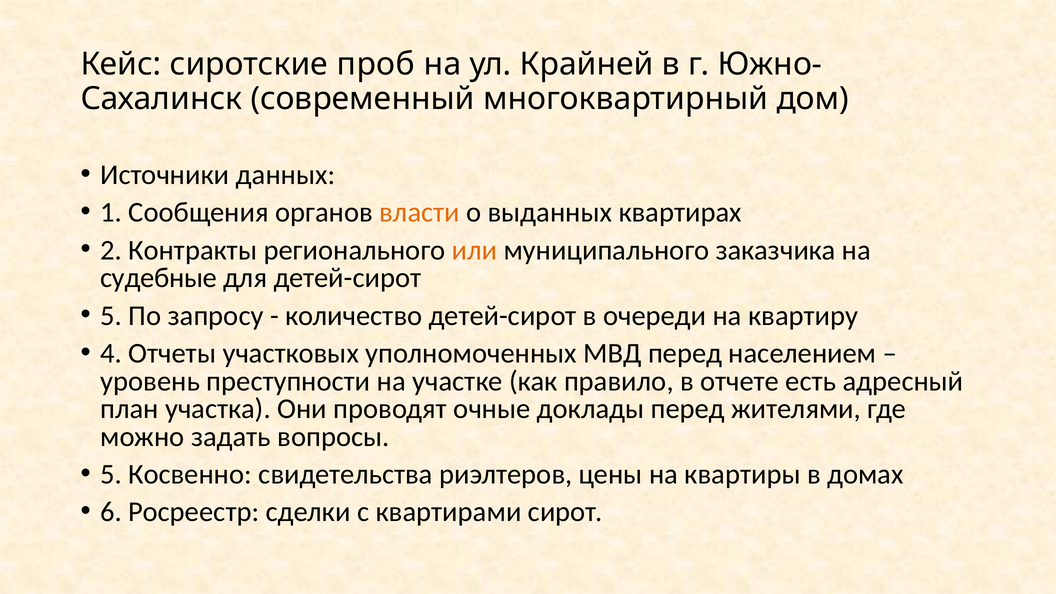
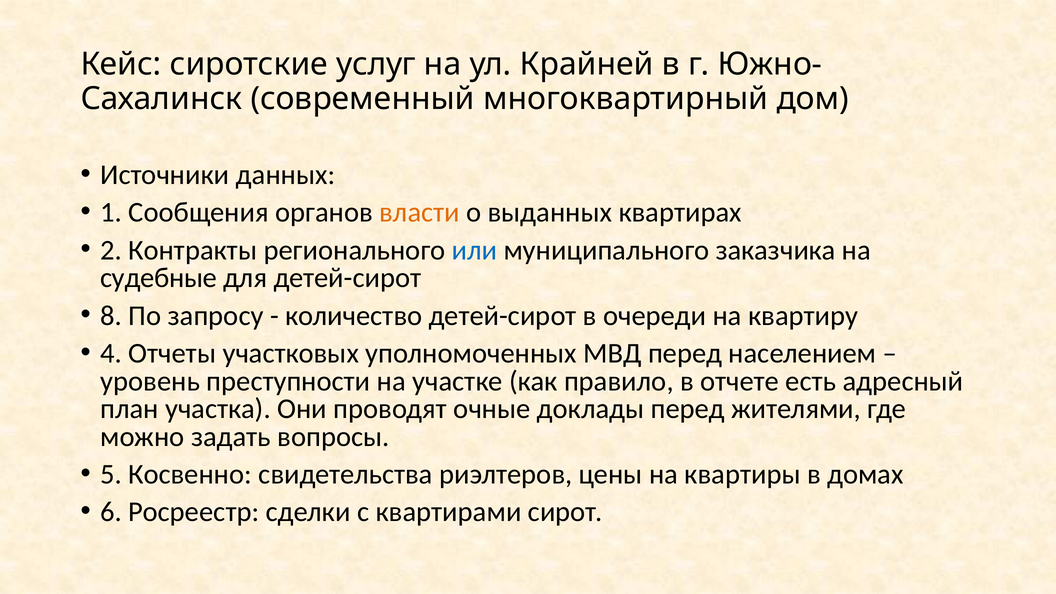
проб: проб -> услуг
или colour: orange -> blue
5 at (111, 316): 5 -> 8
